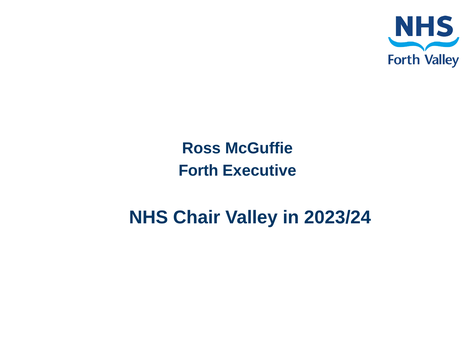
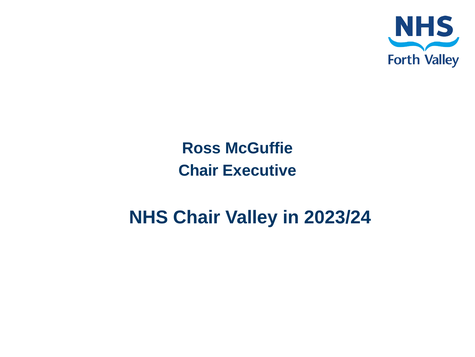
Forth at (198, 170): Forth -> Chair
